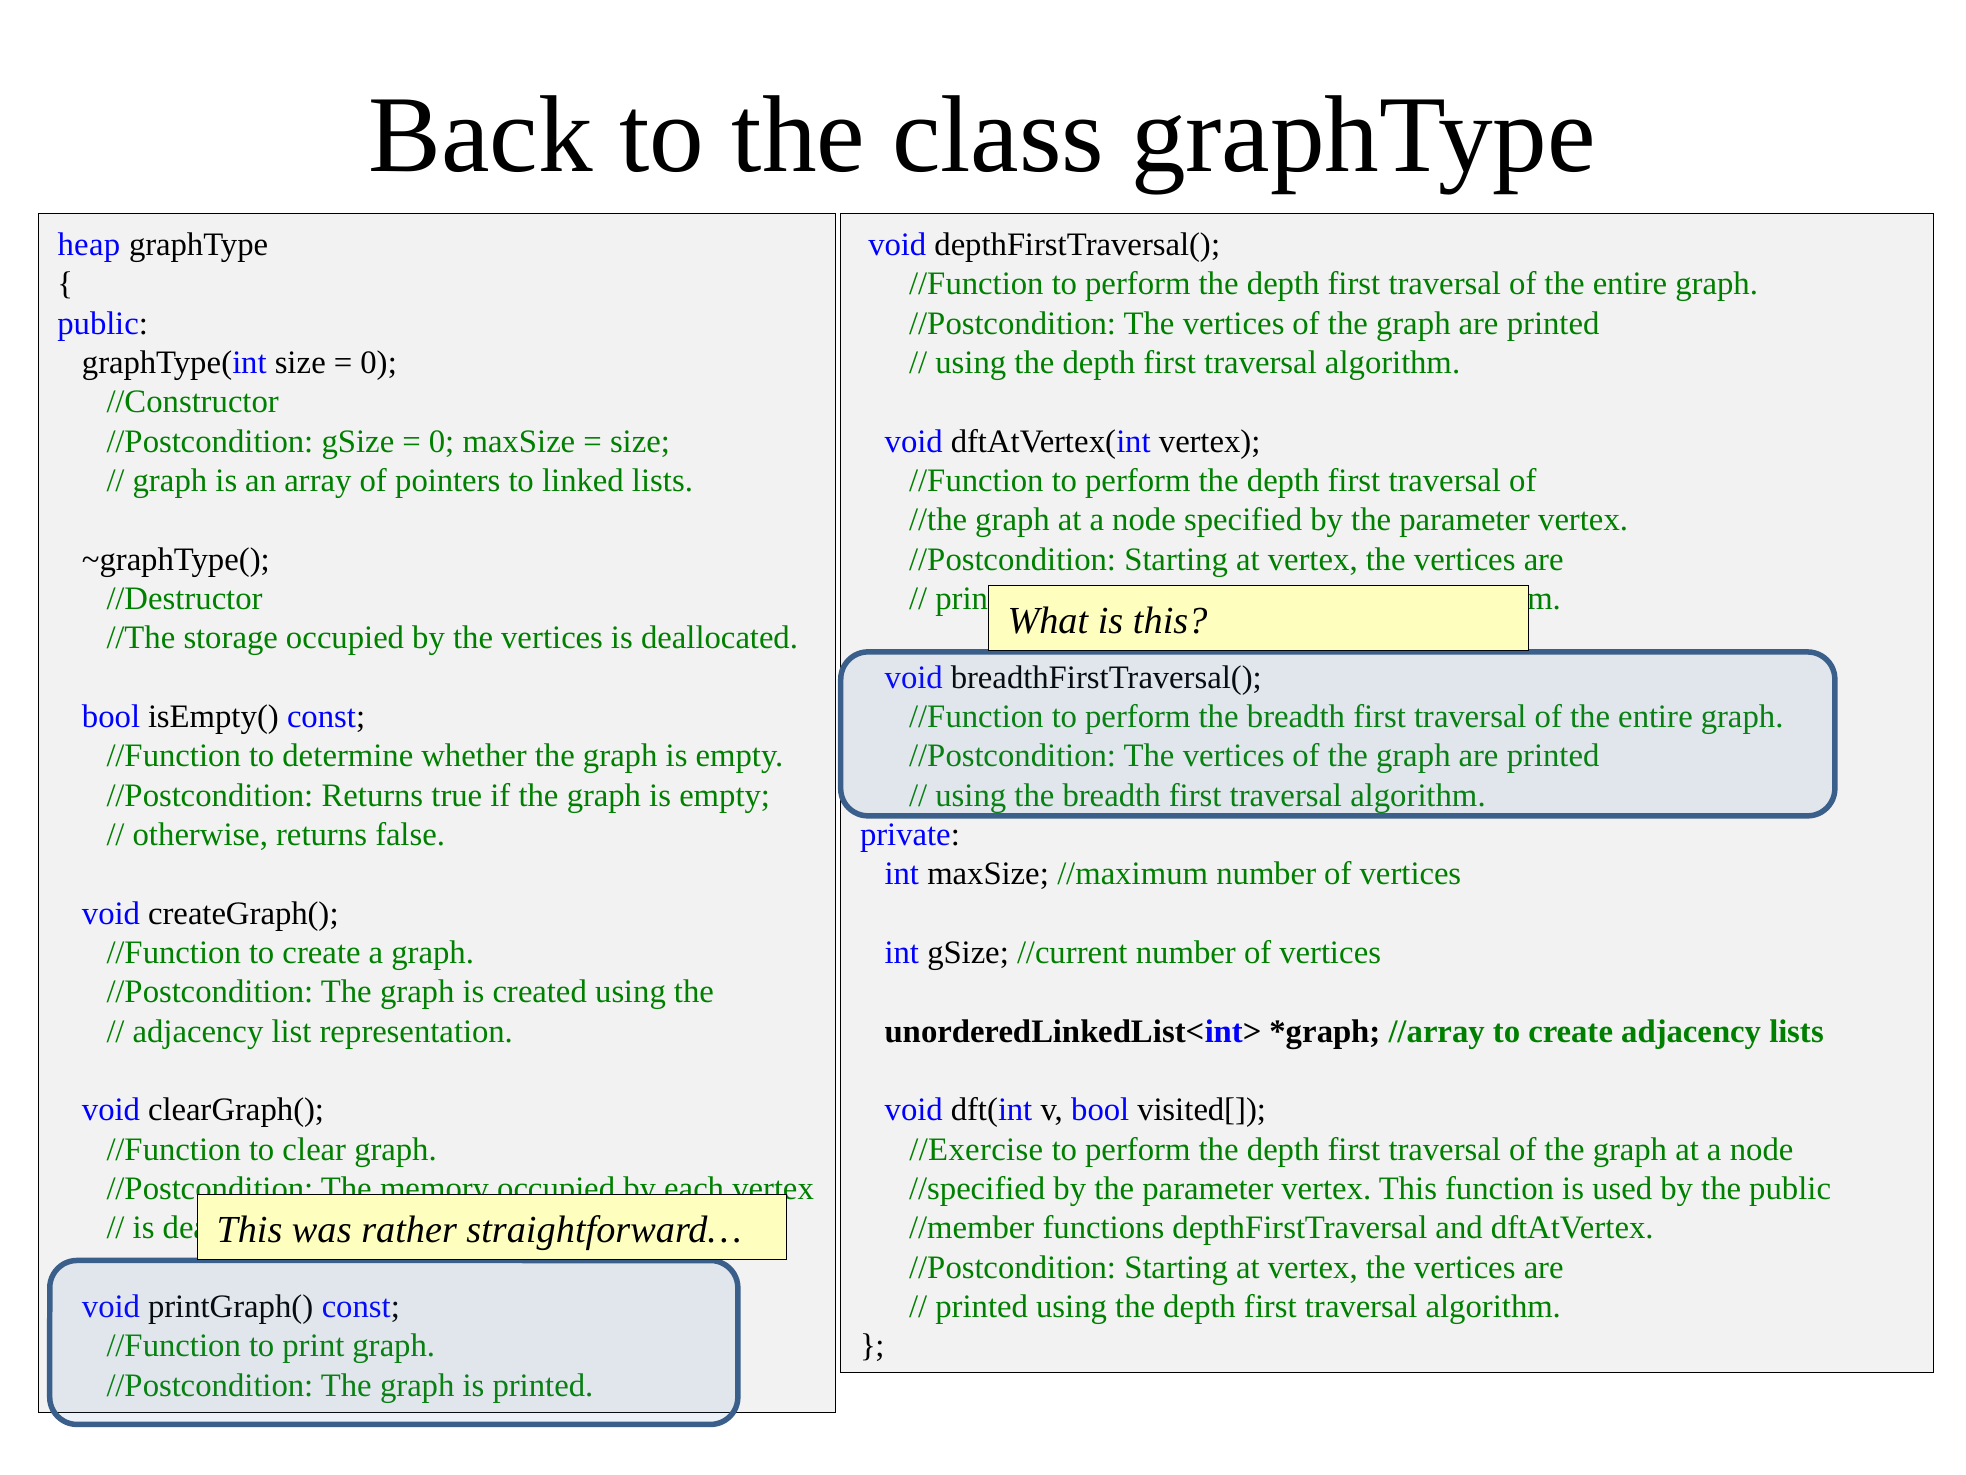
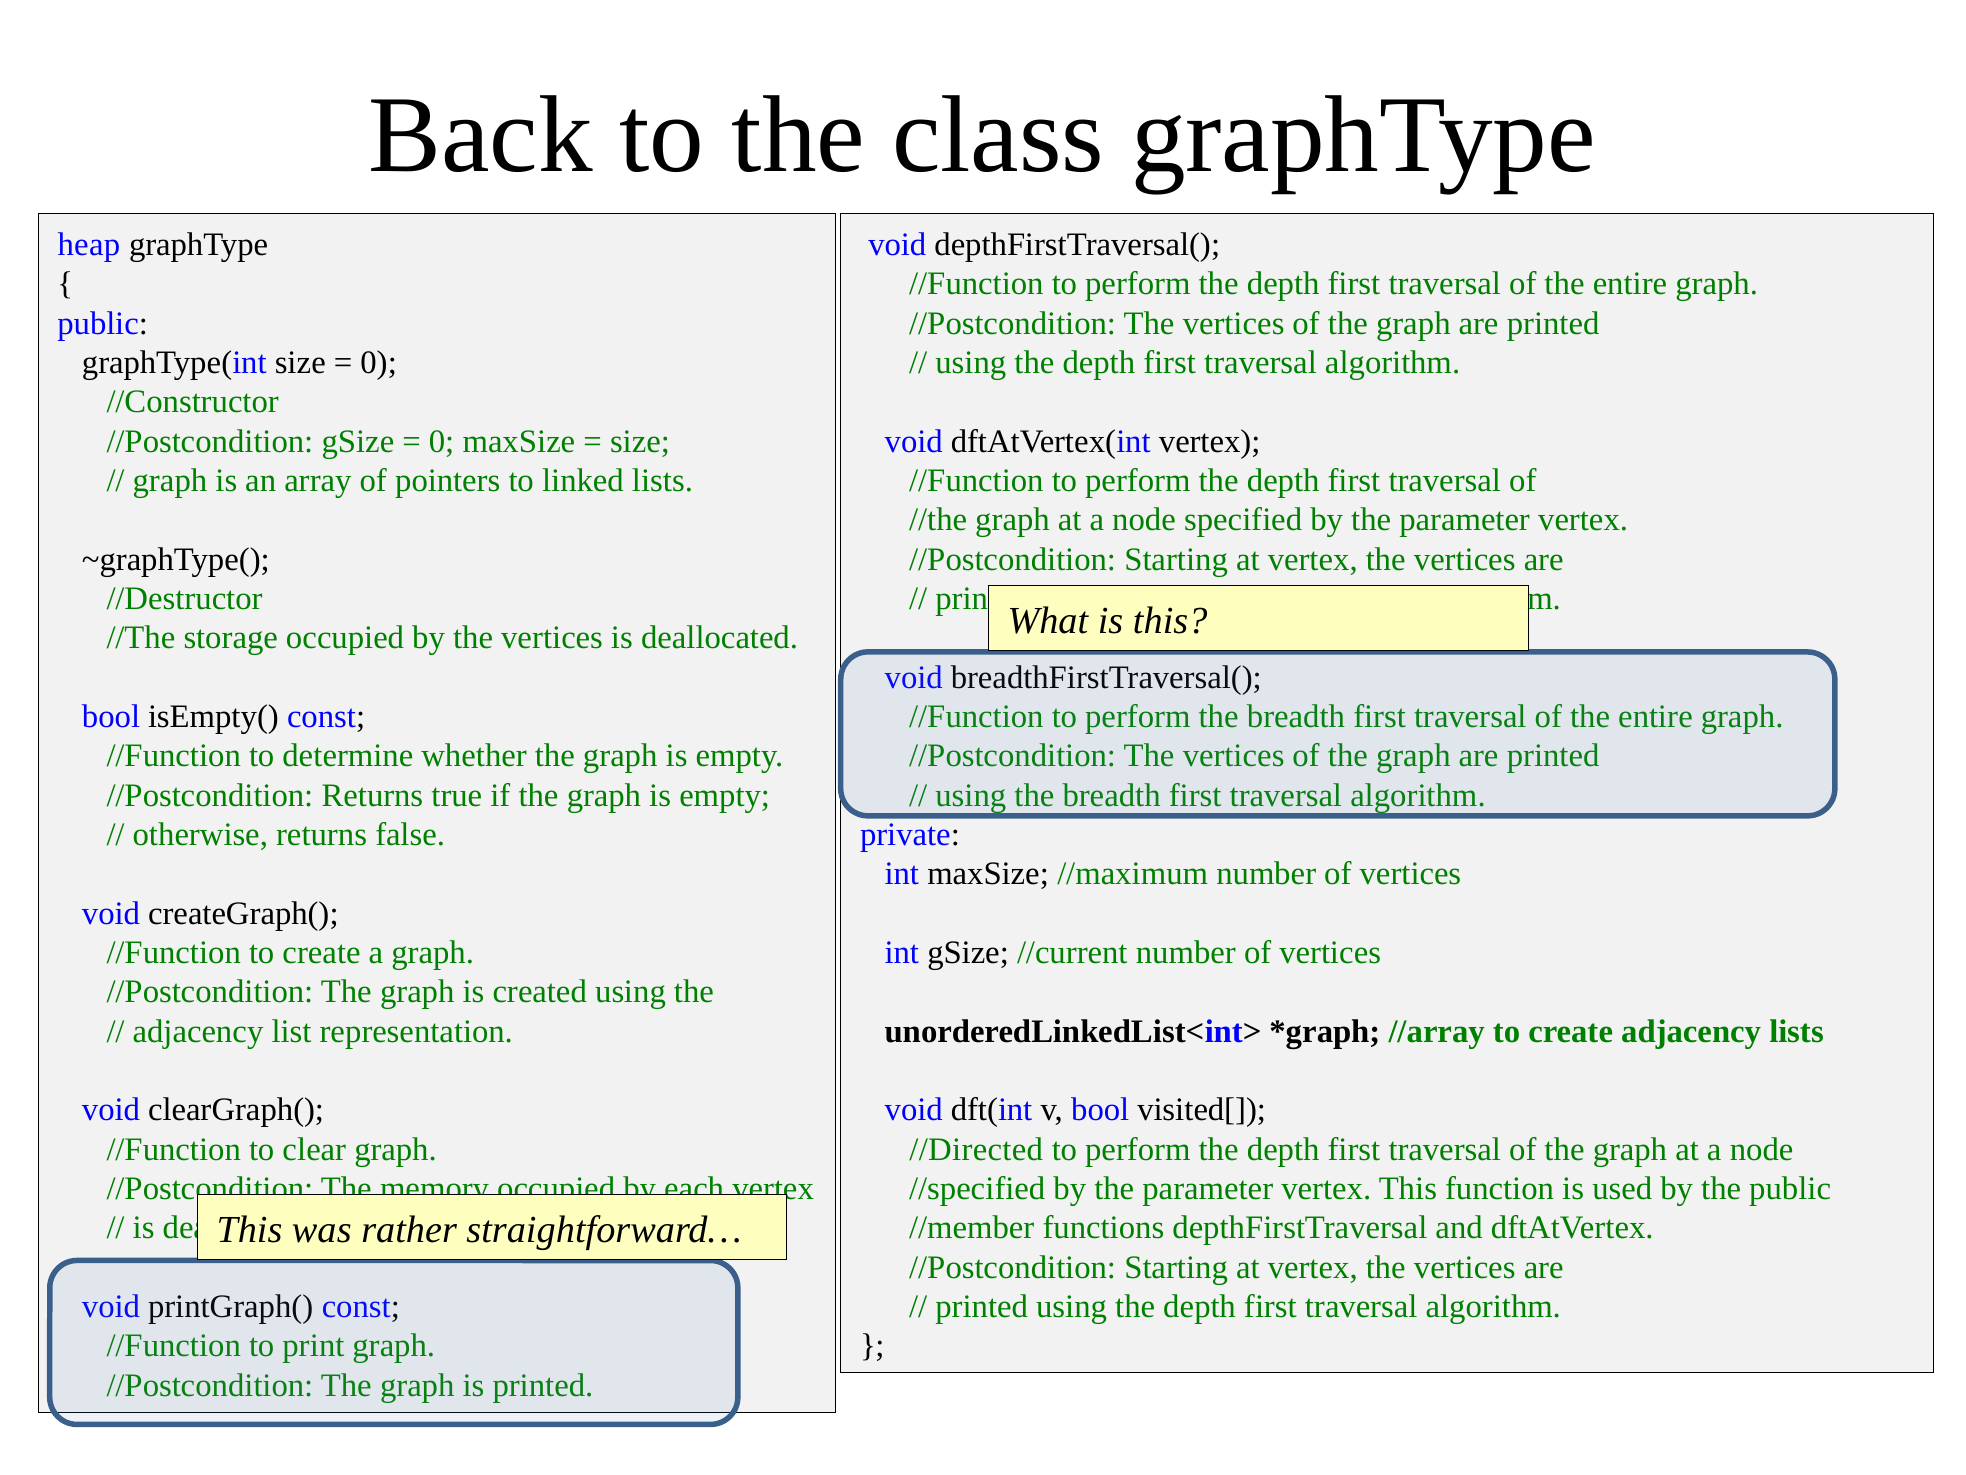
//Exercise: //Exercise -> //Directed
